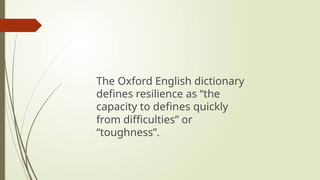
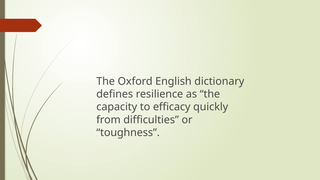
to defines: defines -> efficacy
